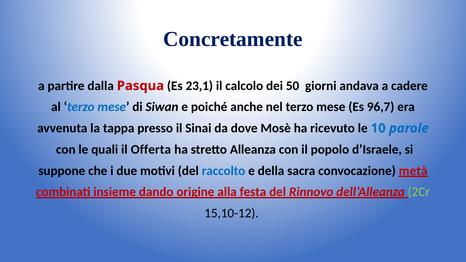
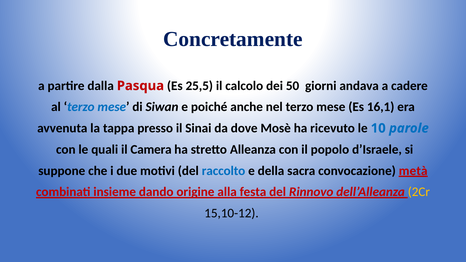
23,1: 23,1 -> 25,5
96,7: 96,7 -> 16,1
Offerta: Offerta -> Camera
2Cr colour: light green -> yellow
